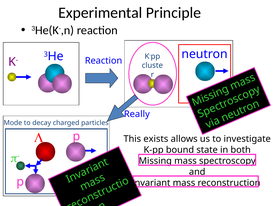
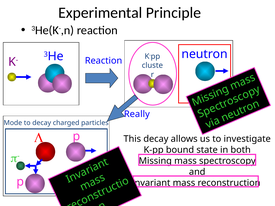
This exists: exists -> decay
